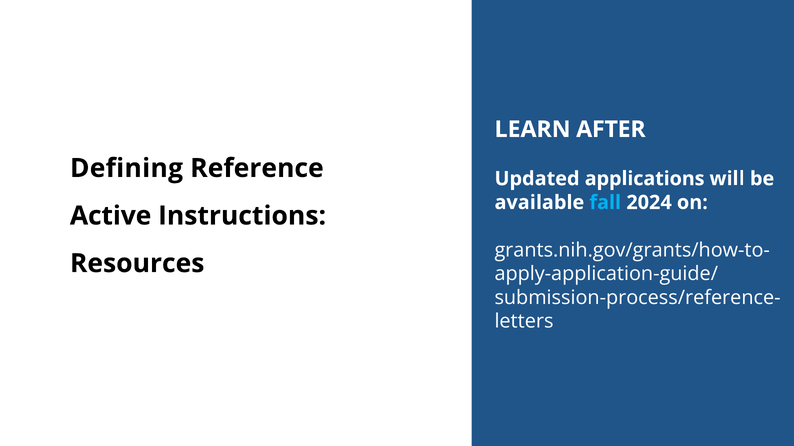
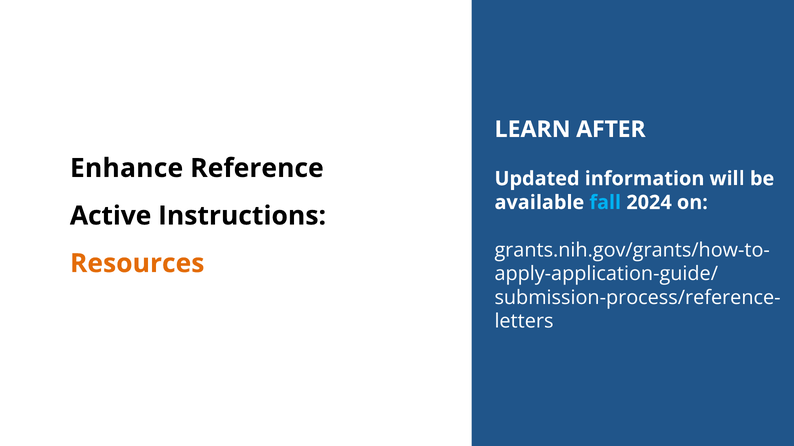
Defining: Defining -> Enhance
applications: applications -> information
Resources colour: black -> orange
